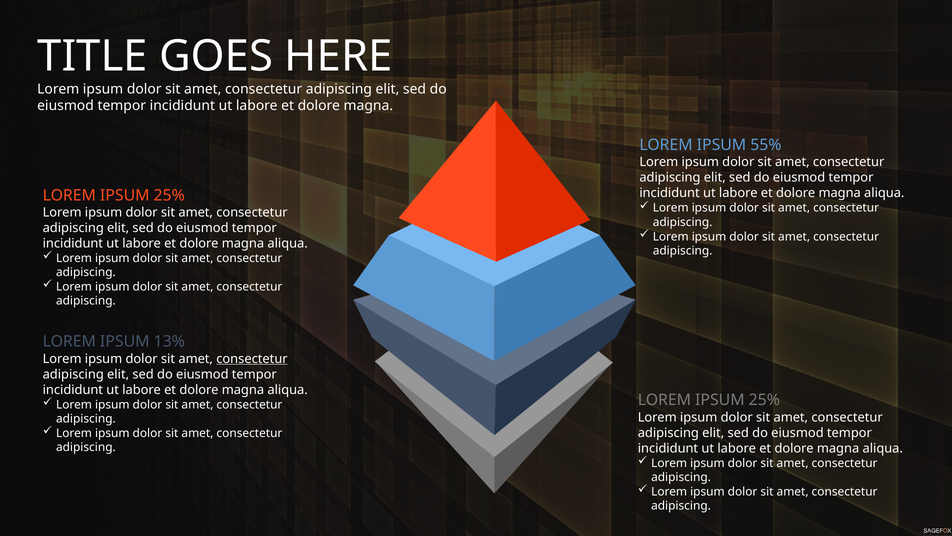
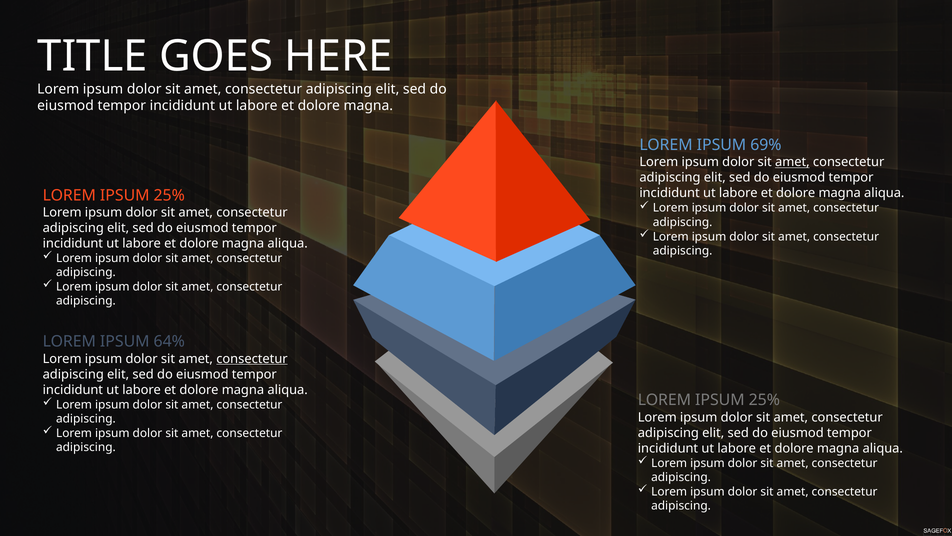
55%: 55% -> 69%
amet at (792, 162) underline: none -> present
13%: 13% -> 64%
